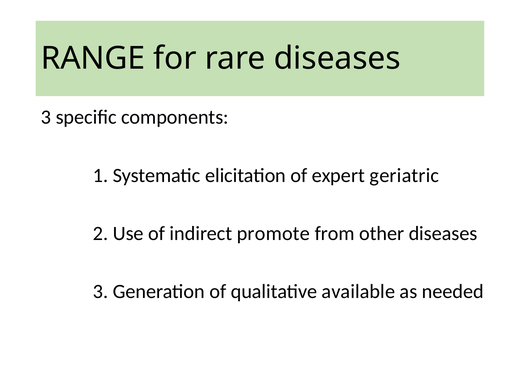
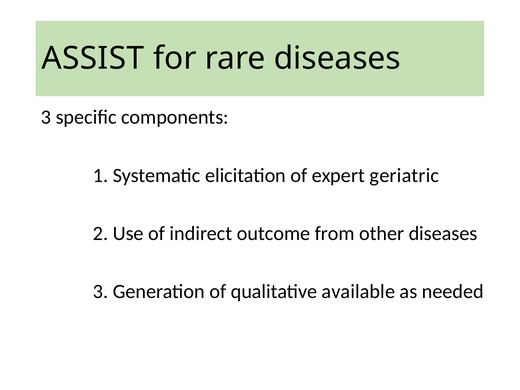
RANGE: RANGE -> ASSIST
promote: promote -> outcome
